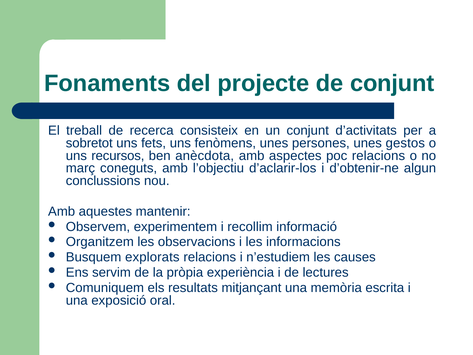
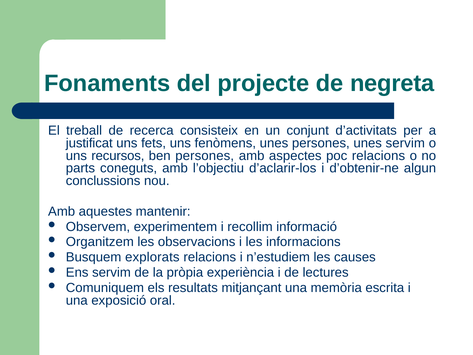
de conjunt: conjunt -> negreta
sobretot: sobretot -> justificat
unes gestos: gestos -> servim
ben anècdota: anècdota -> persones
març: març -> parts
